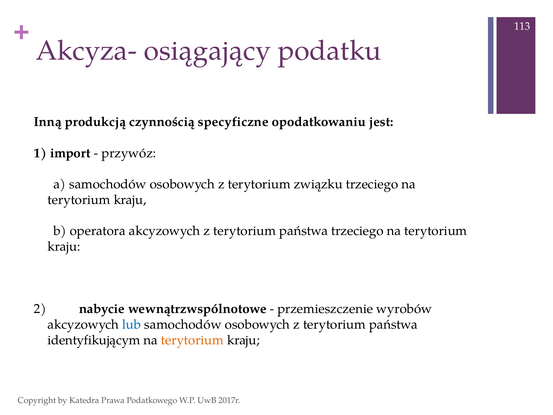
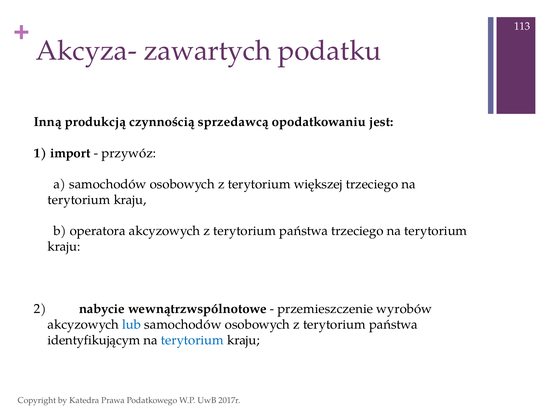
osiągający: osiągający -> zawartych
specyficzne: specyficzne -> sprzedawcą
związku: związku -> większej
terytorium at (192, 340) colour: orange -> blue
